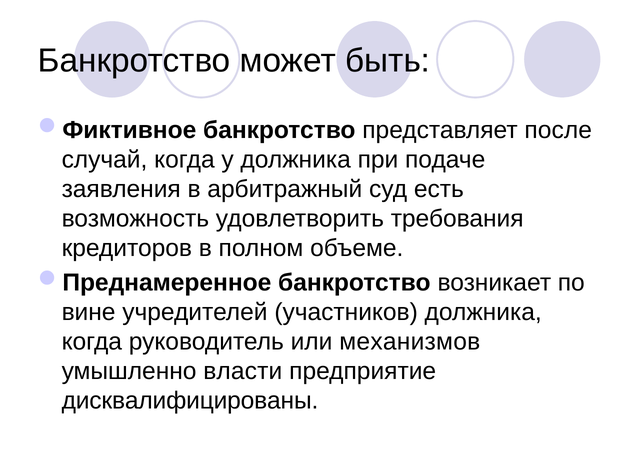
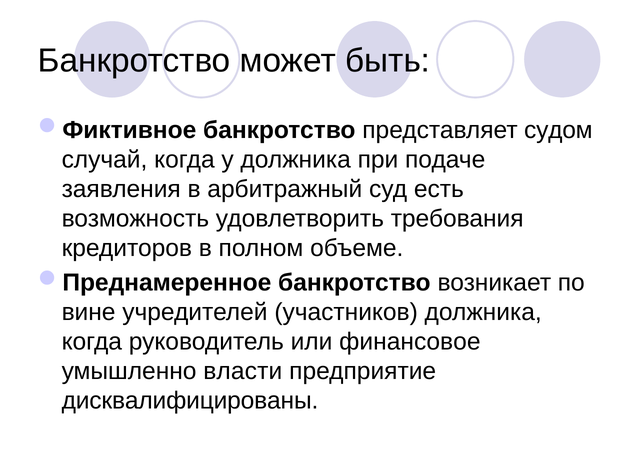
после: после -> судом
механизмов: механизмов -> финансовое
